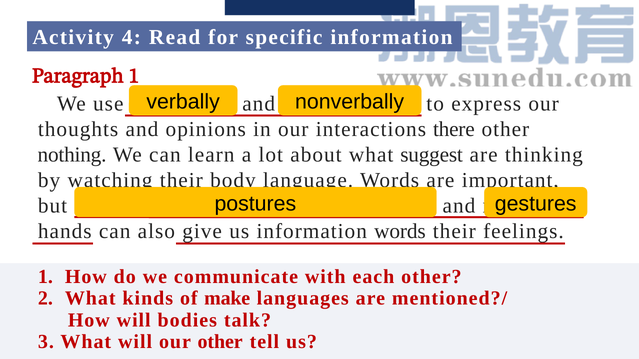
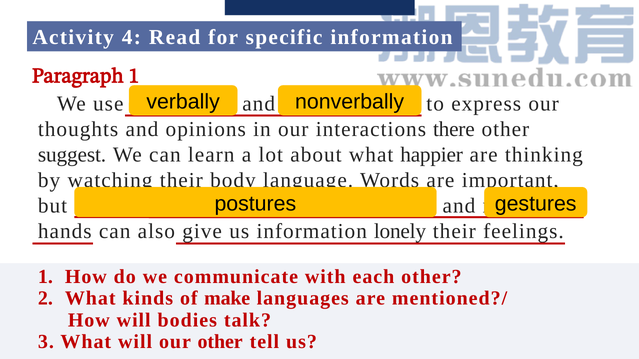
nothing: nothing -> suggest
suggest: suggest -> happier
information words: words -> lonely
